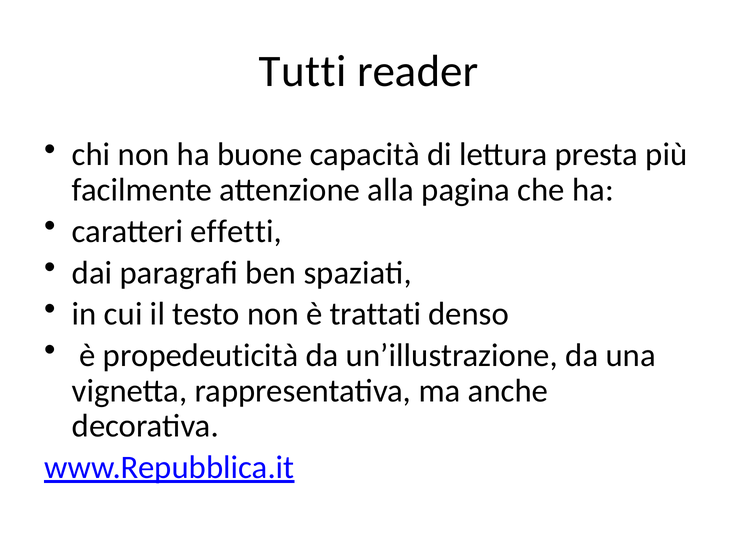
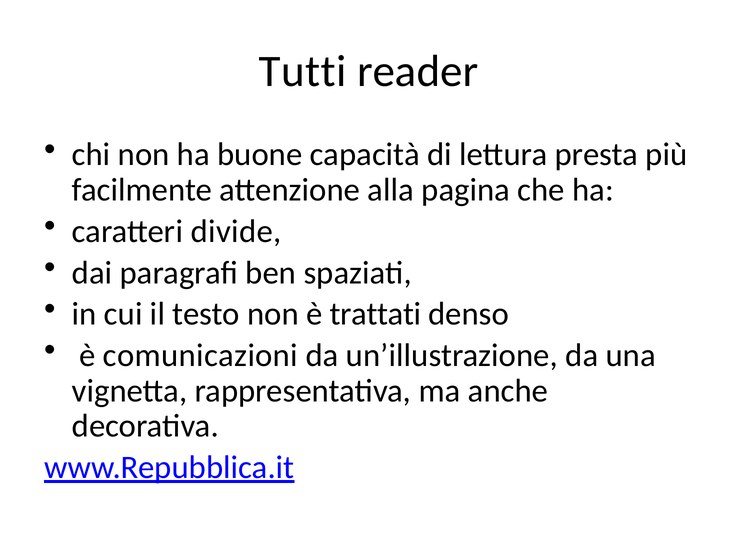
effetti: effetti -> divide
propedeuticità: propedeuticità -> comunicazioni
